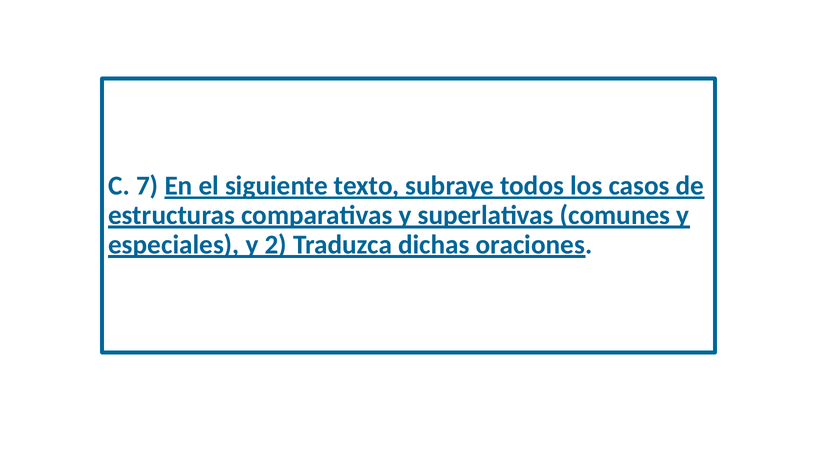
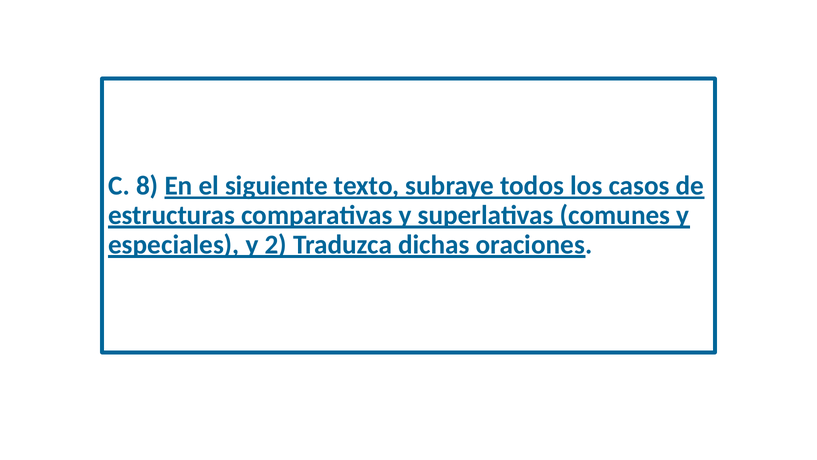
7: 7 -> 8
